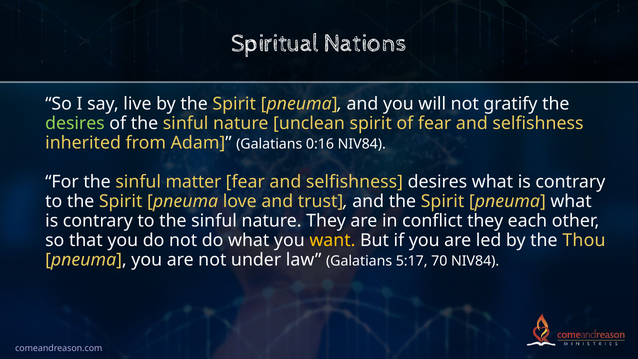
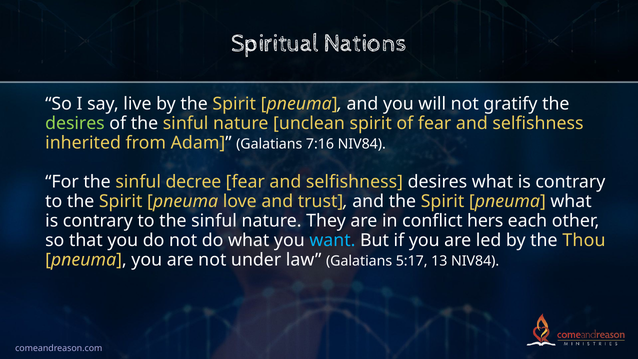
0:16: 0:16 -> 7:16
matter: matter -> decree
conflict they: they -> hers
want colour: yellow -> light blue
70: 70 -> 13
